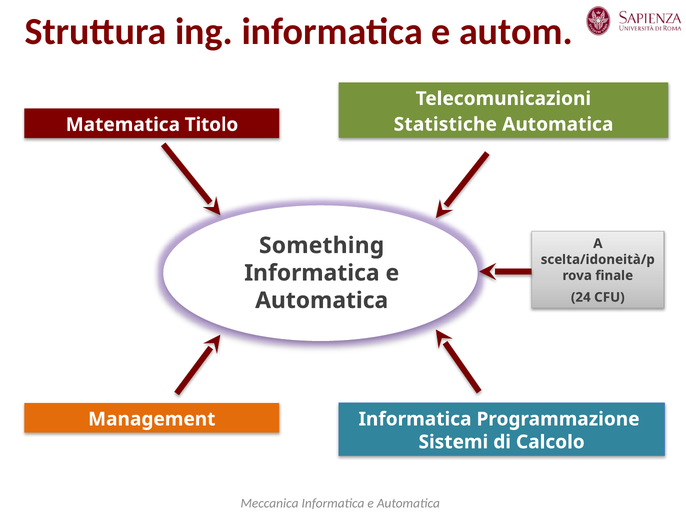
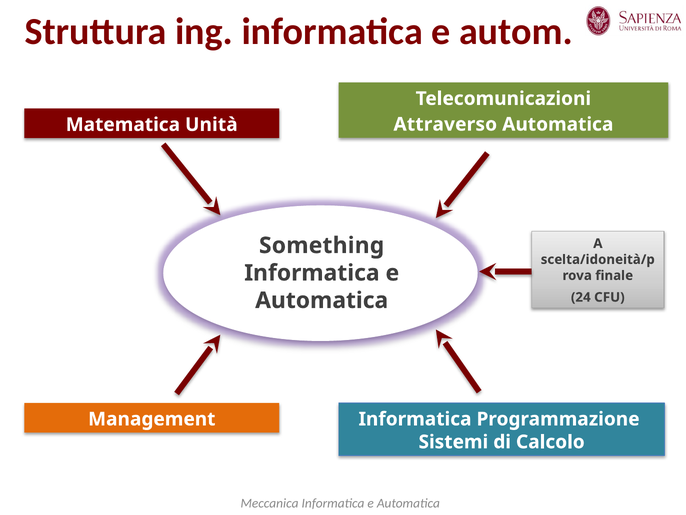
Statistiche: Statistiche -> Attraverso
Titolo: Titolo -> Unità
